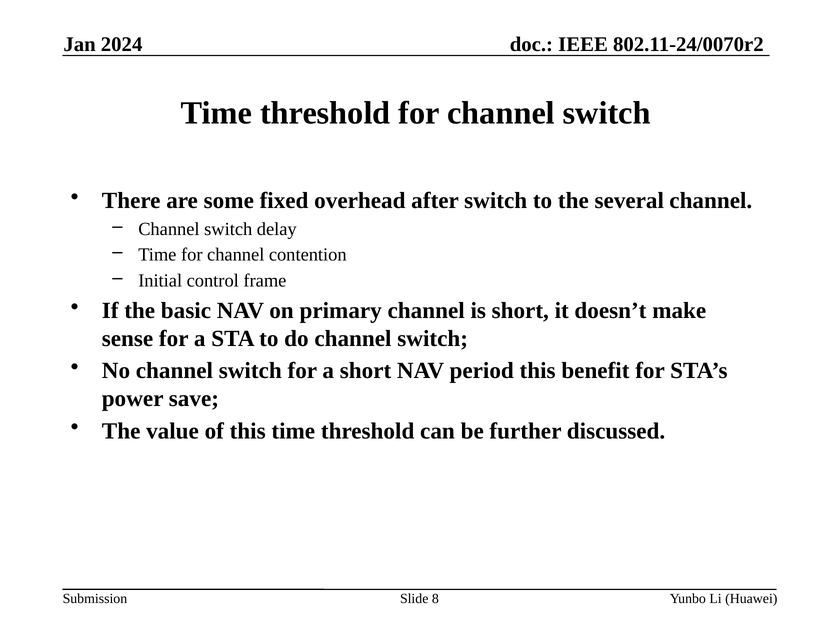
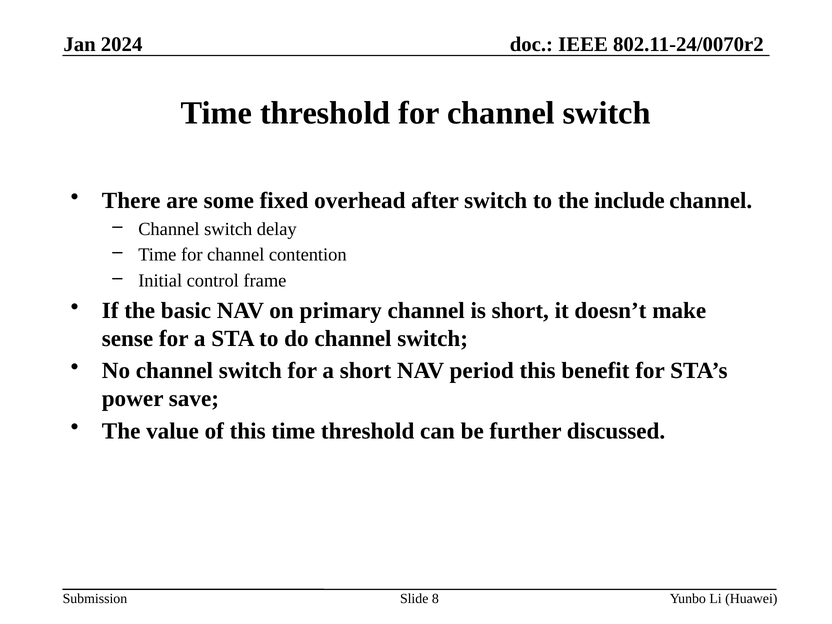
several: several -> include
